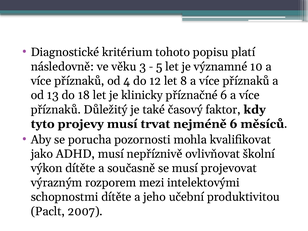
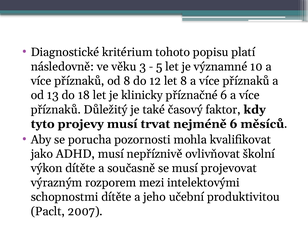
od 4: 4 -> 8
